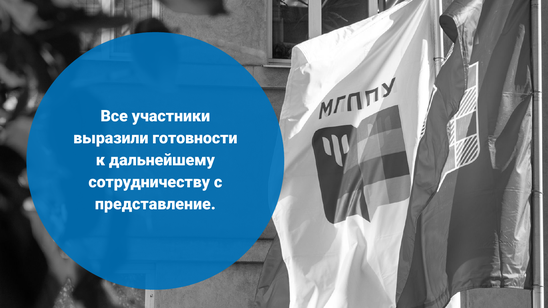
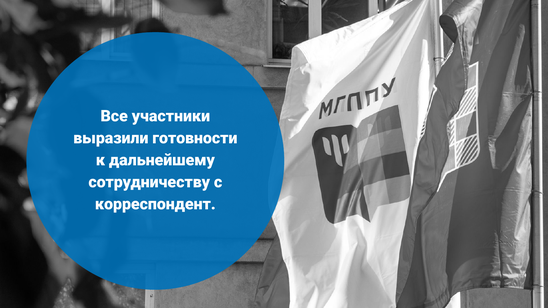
представление: представление -> корреспондент
